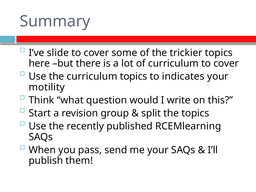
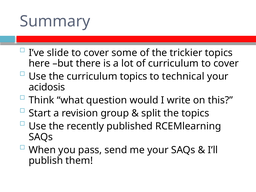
indicates: indicates -> technical
motility: motility -> acidosis
